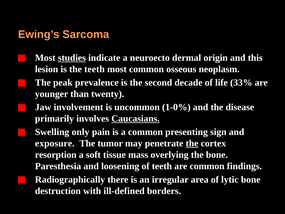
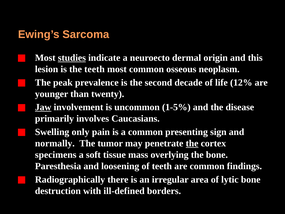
33%: 33% -> 12%
Jaw underline: none -> present
1-0%: 1-0% -> 1-5%
Caucasians underline: present -> none
exposure: exposure -> normally
resorption: resorption -> specimens
